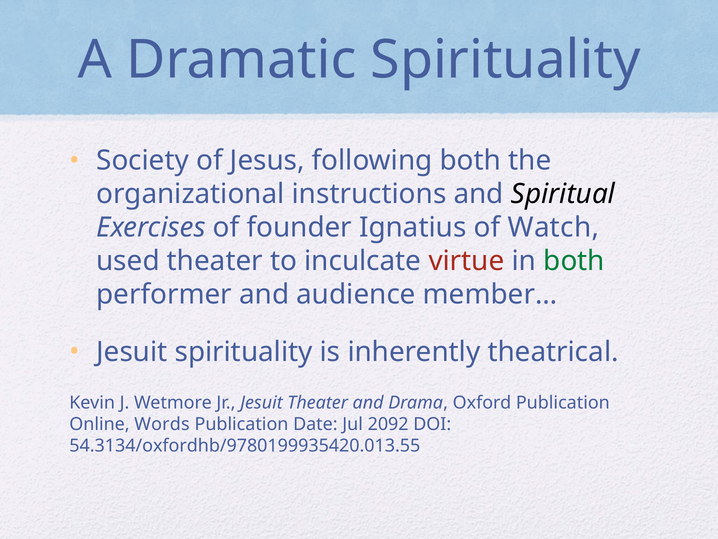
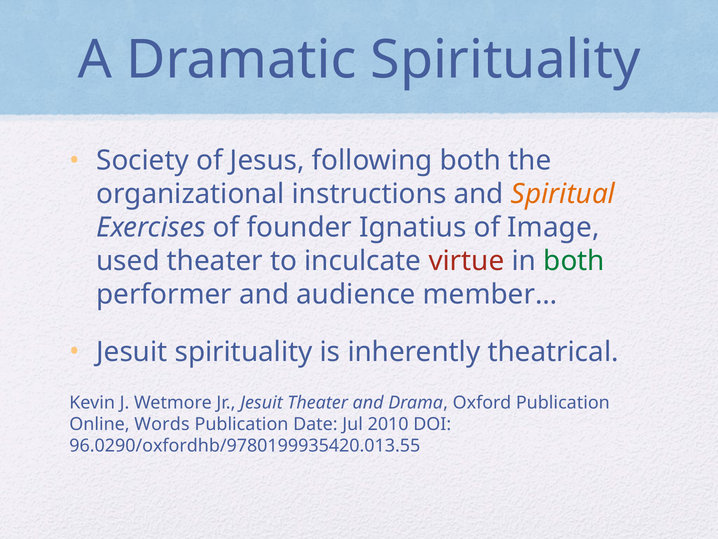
Spiritual colour: black -> orange
Watch: Watch -> Image
2092: 2092 -> 2010
54.3134/oxfordhb/9780199935420.013.55: 54.3134/oxfordhb/9780199935420.013.55 -> 96.0290/oxfordhb/9780199935420.013.55
